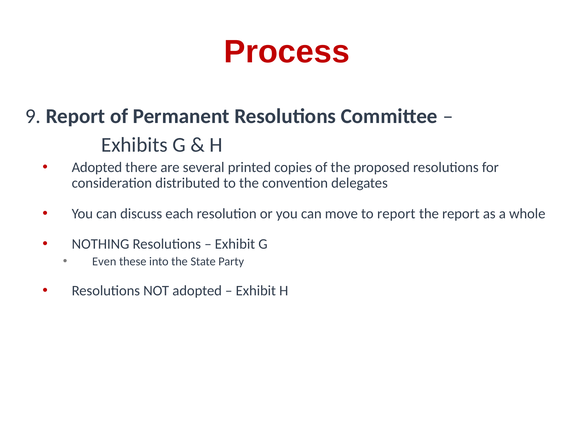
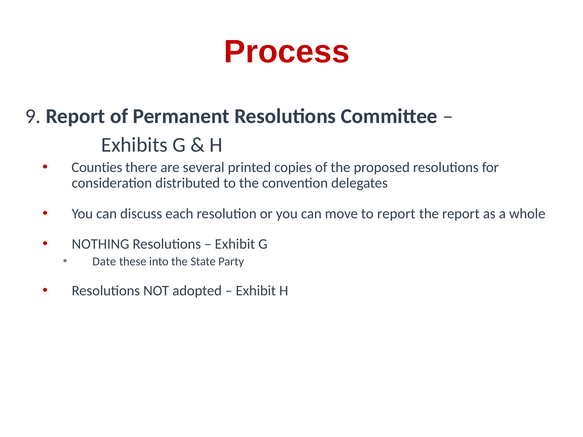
Adopted at (97, 167): Adopted -> Counties
Even: Even -> Date
